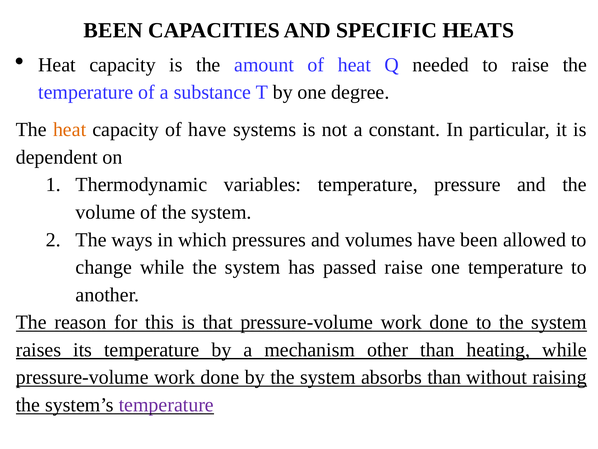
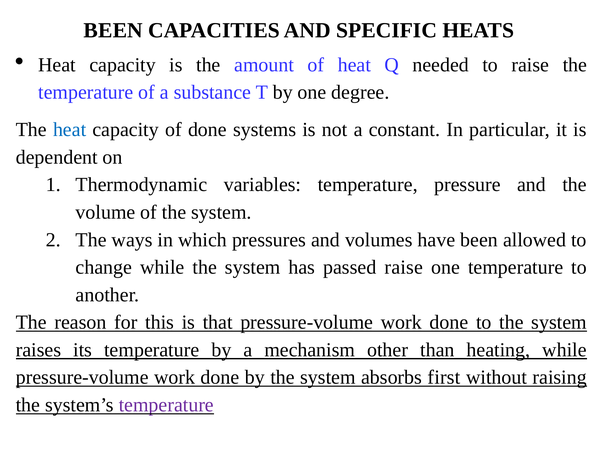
heat at (70, 130) colour: orange -> blue
of have: have -> done
absorbs than: than -> first
